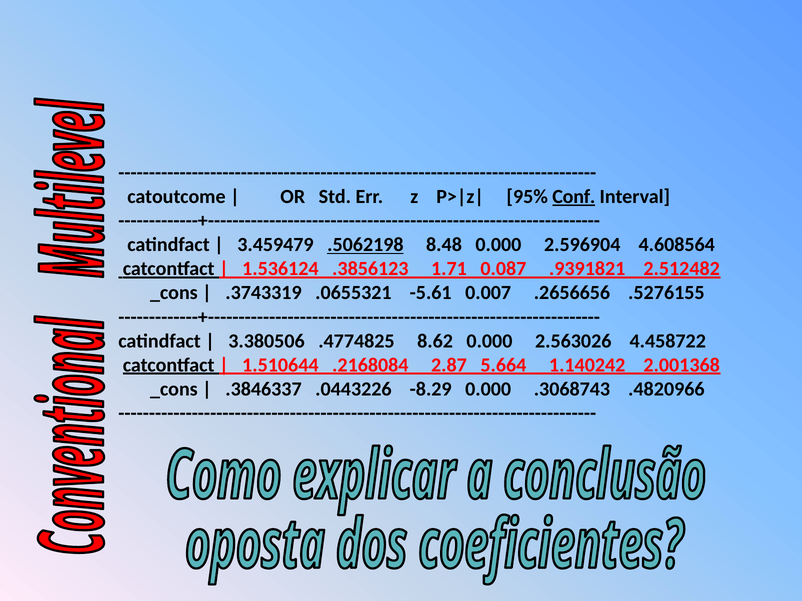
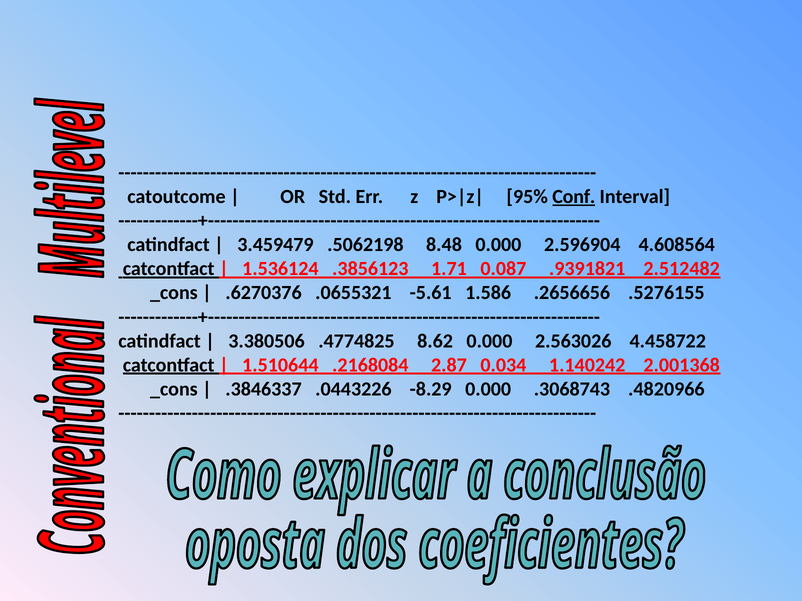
.5062198 underline: present -> none
.3743319: .3743319 -> .6270376
0.007: 0.007 -> 1.586
5.664: 5.664 -> 0.034
